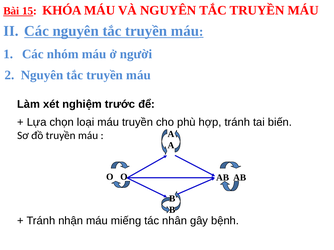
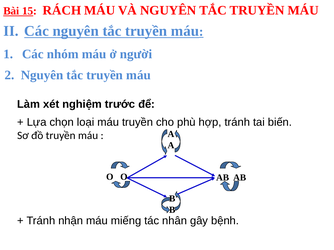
KHÓA: KHÓA -> RÁCH
